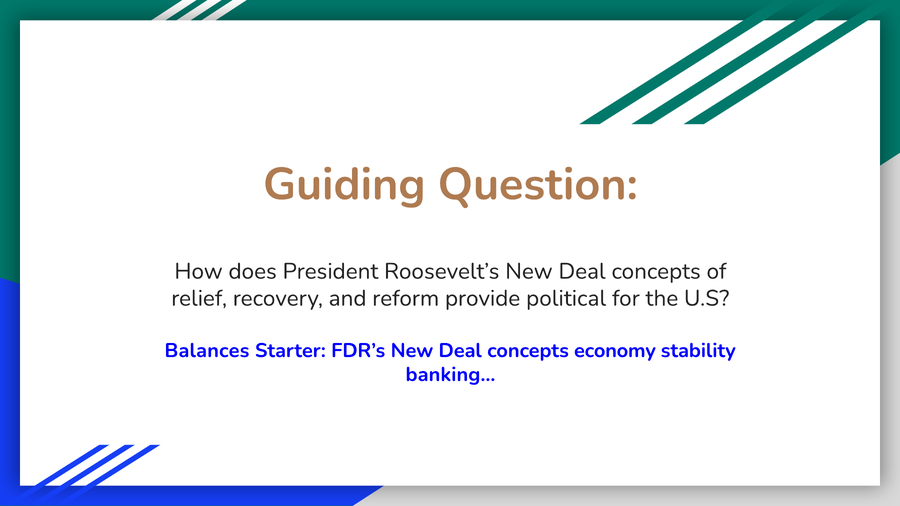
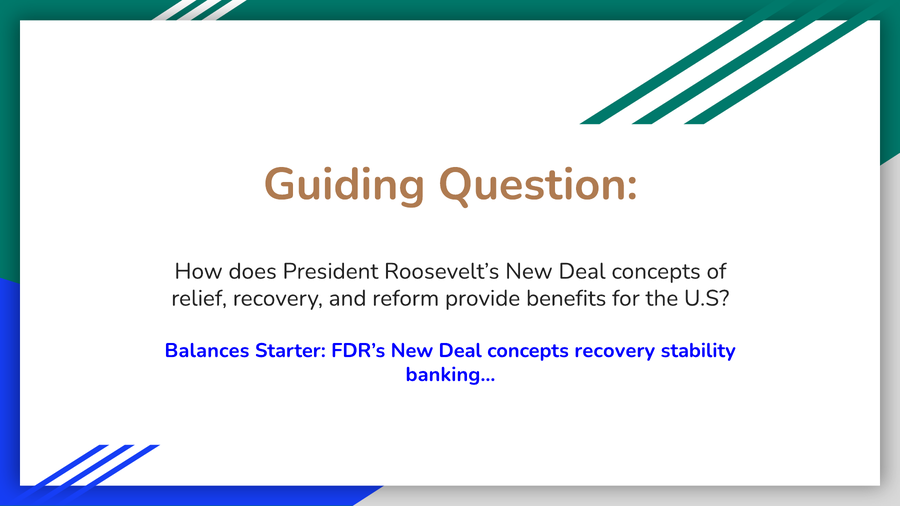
political: political -> benefits
concepts economy: economy -> recovery
